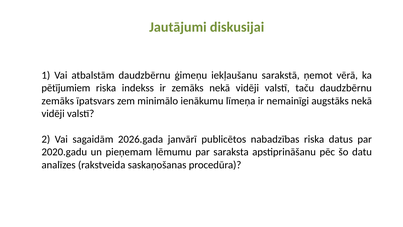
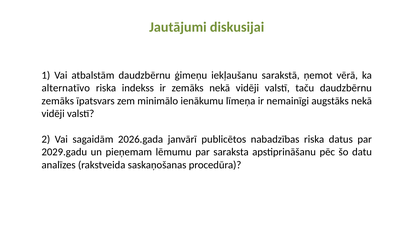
pētījumiem: pētījumiem -> alternatīvo
2020.gadu: 2020.gadu -> 2029.gadu
